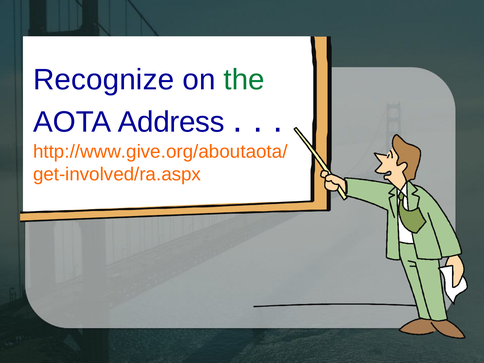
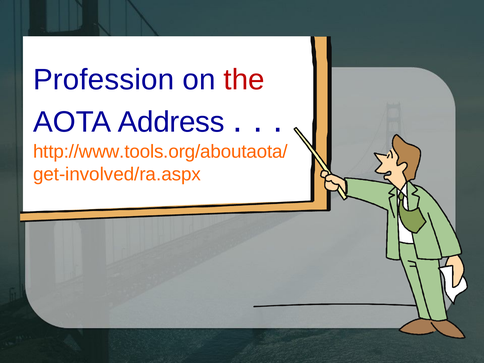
Recognize: Recognize -> Profession
the colour: green -> red
http://www.give.org/aboutaota/: http://www.give.org/aboutaota/ -> http://www.tools.org/aboutaota/
